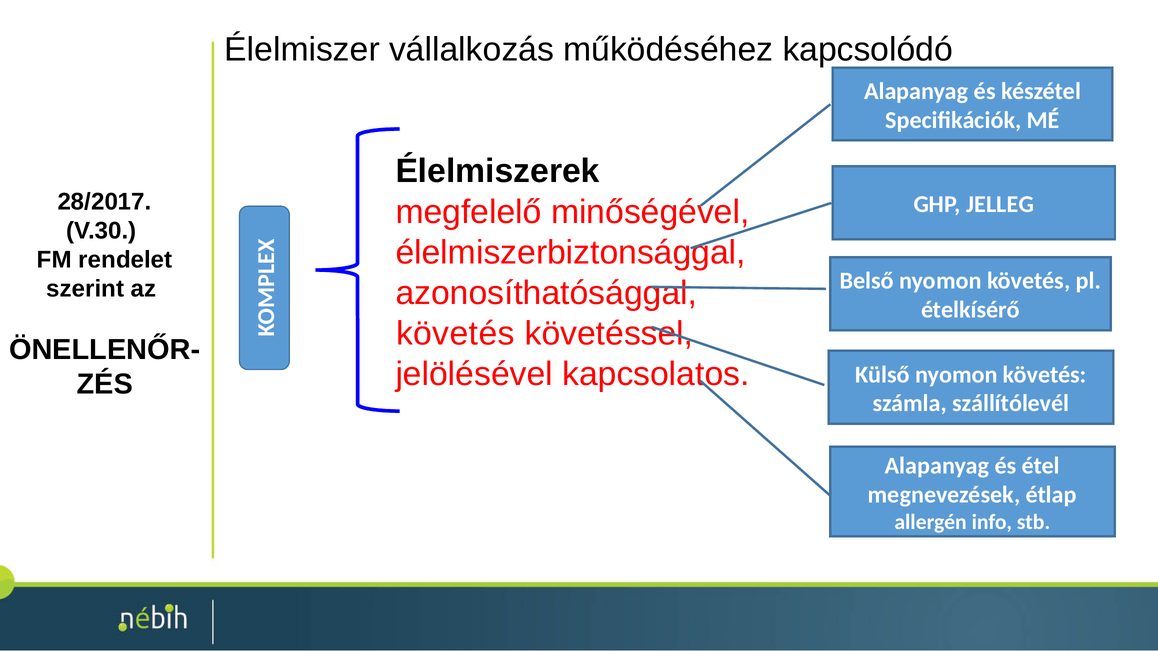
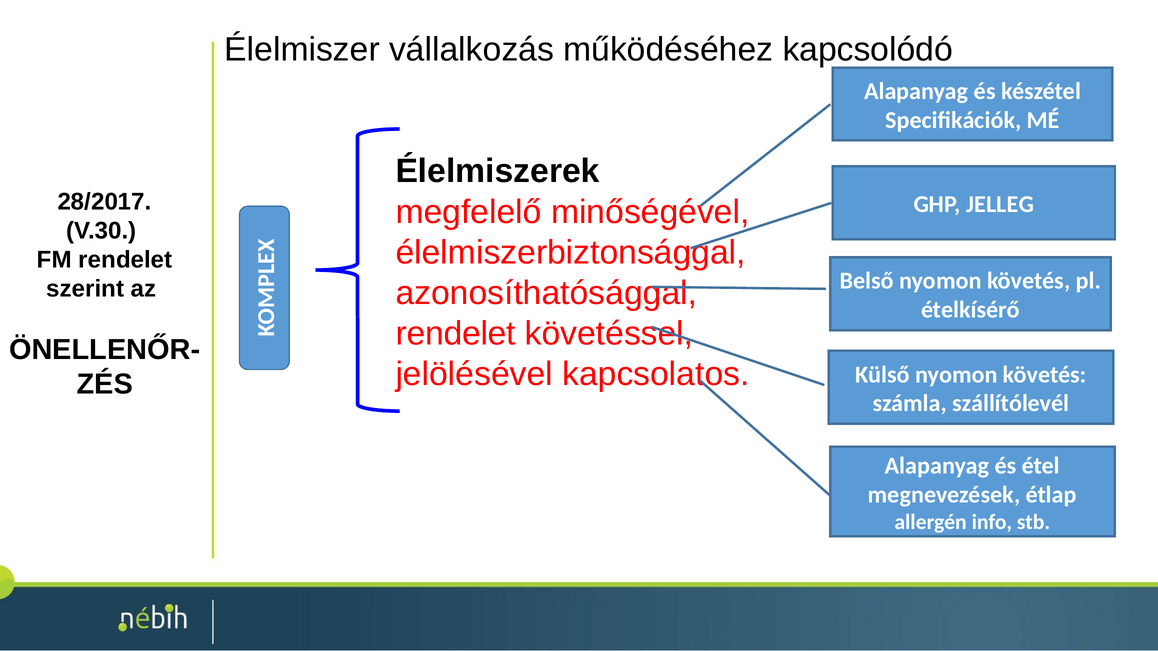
követés at (455, 334): követés -> rendelet
